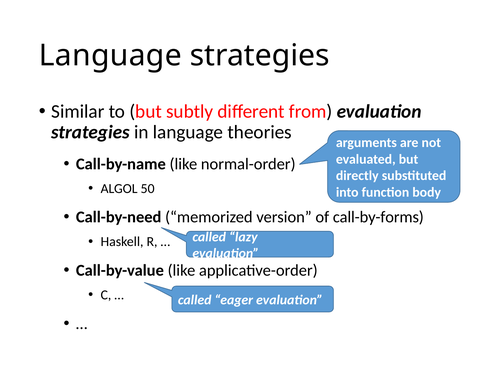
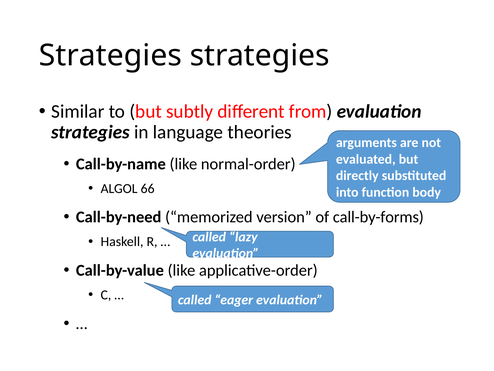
Language at (110, 55): Language -> Strategies
50: 50 -> 66
